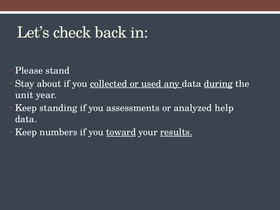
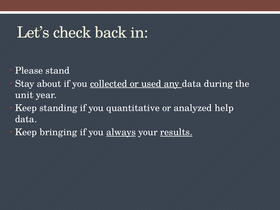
during underline: present -> none
assessments: assessments -> quantitative
numbers: numbers -> bringing
toward: toward -> always
